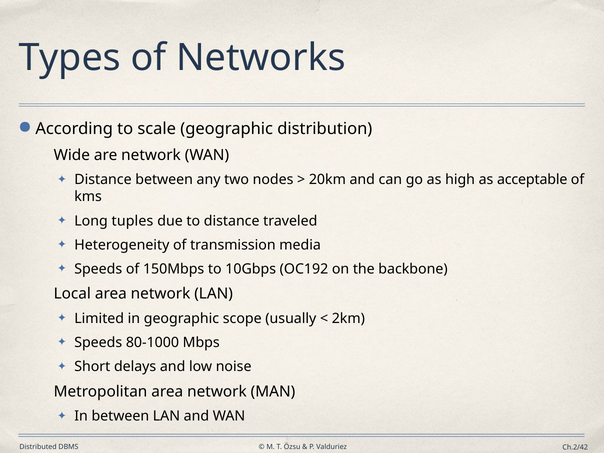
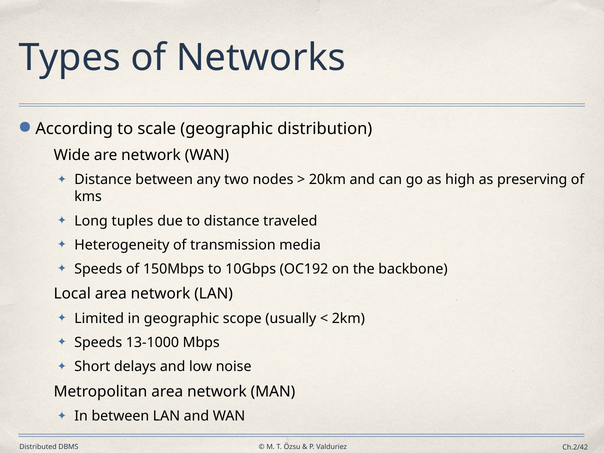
acceptable: acceptable -> preserving
80-1000: 80-1000 -> 13-1000
